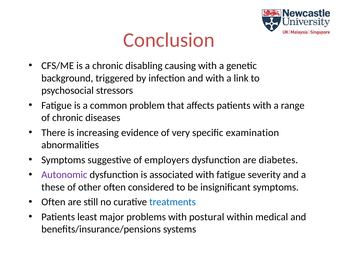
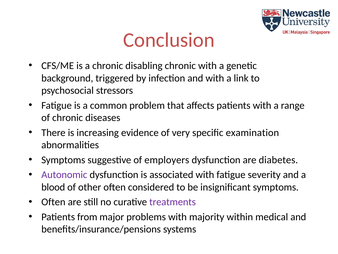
disabling causing: causing -> chronic
these: these -> blood
treatments colour: blue -> purple
least: least -> from
postural: postural -> majority
